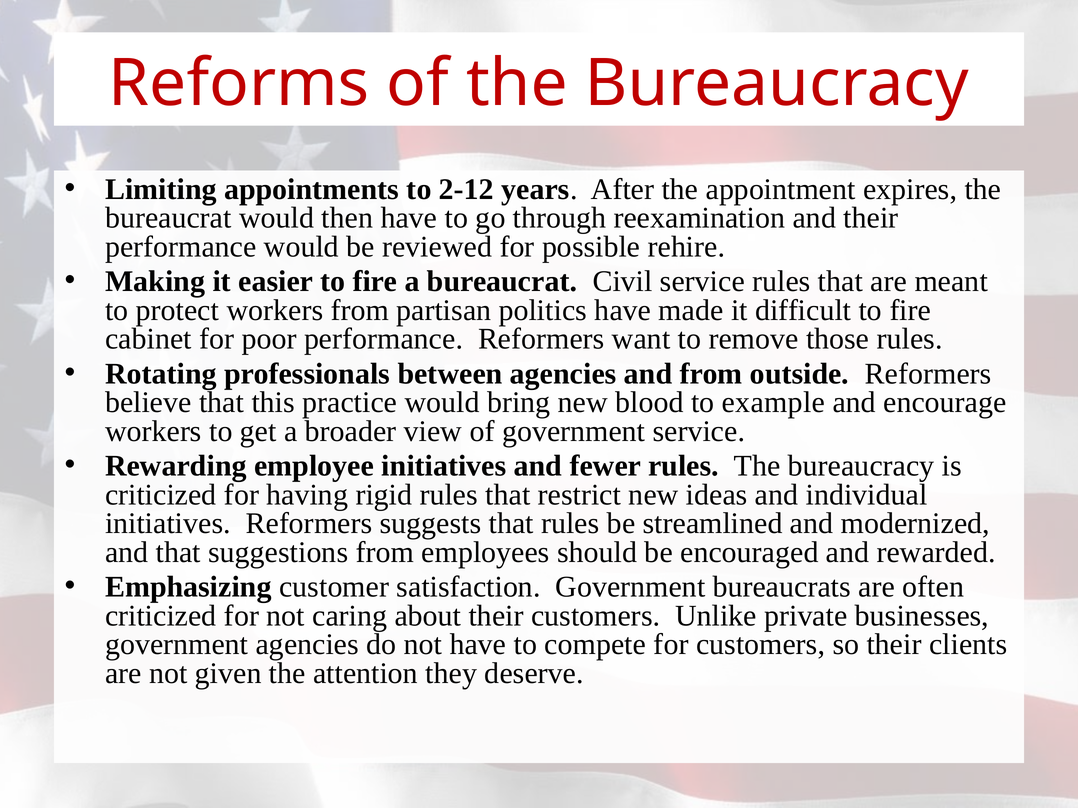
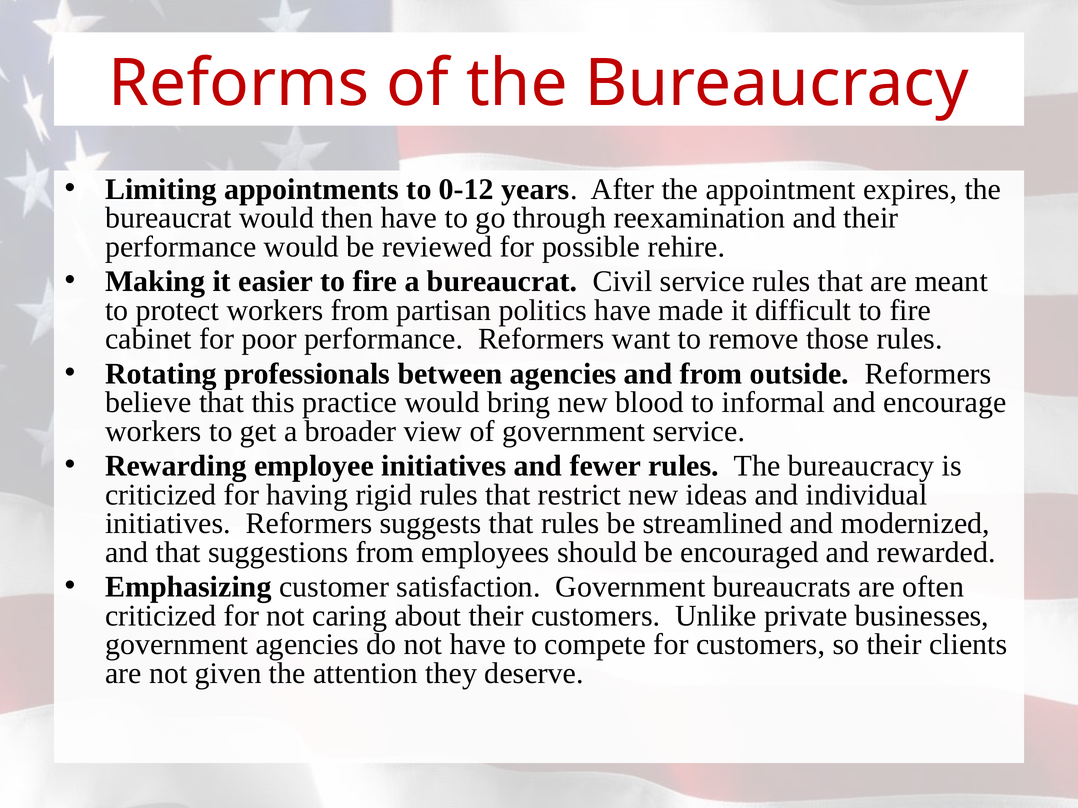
2-12: 2-12 -> 0-12
example: example -> informal
